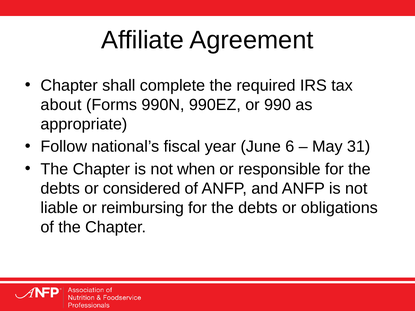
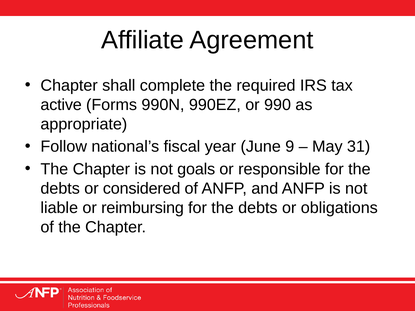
about: about -> active
6: 6 -> 9
when: when -> goals
